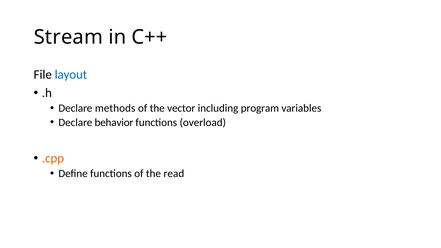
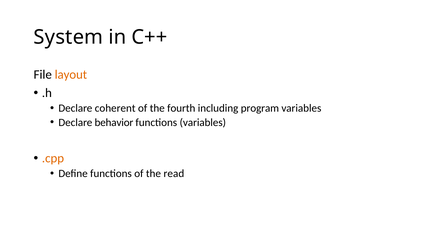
Stream: Stream -> System
layout colour: blue -> orange
methods: methods -> coherent
vector: vector -> fourth
functions overload: overload -> variables
